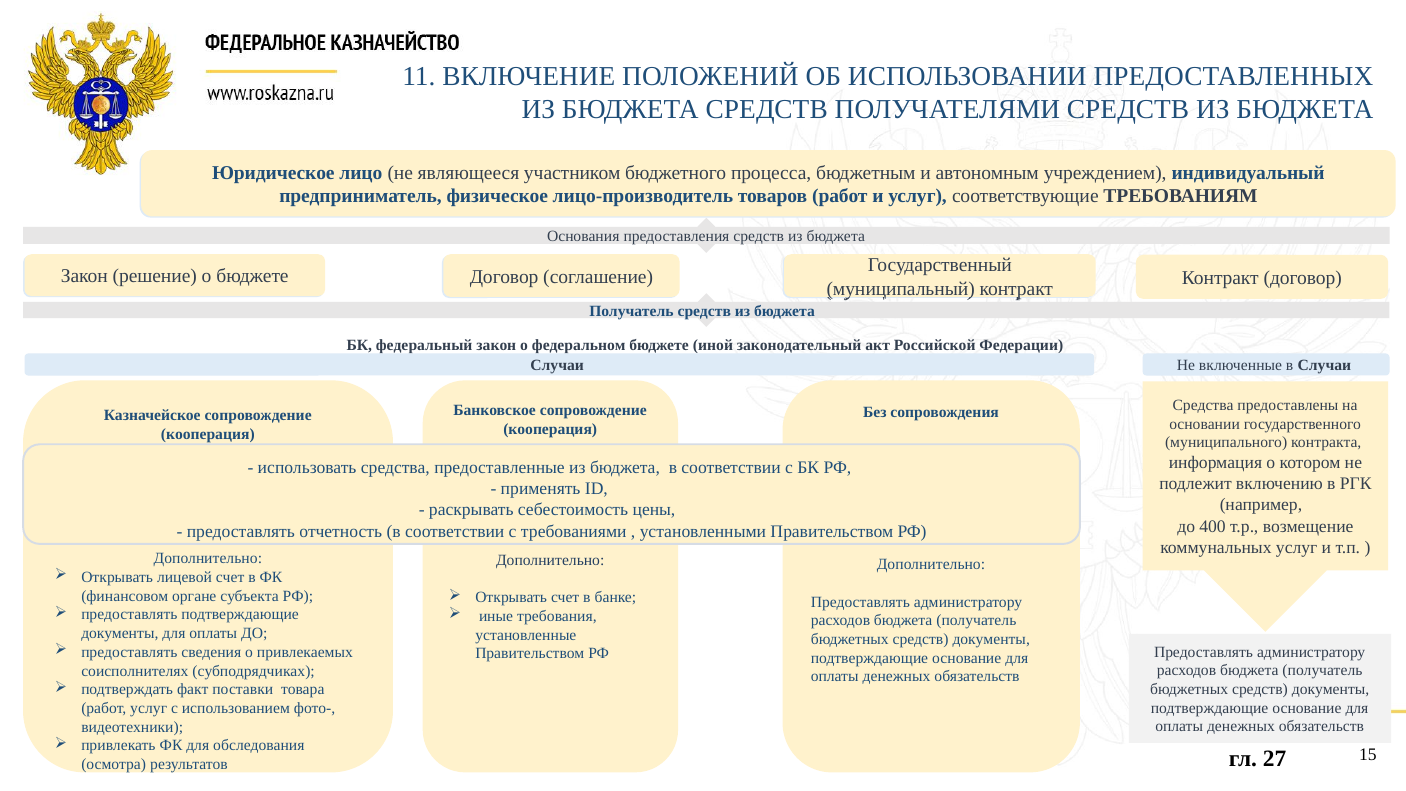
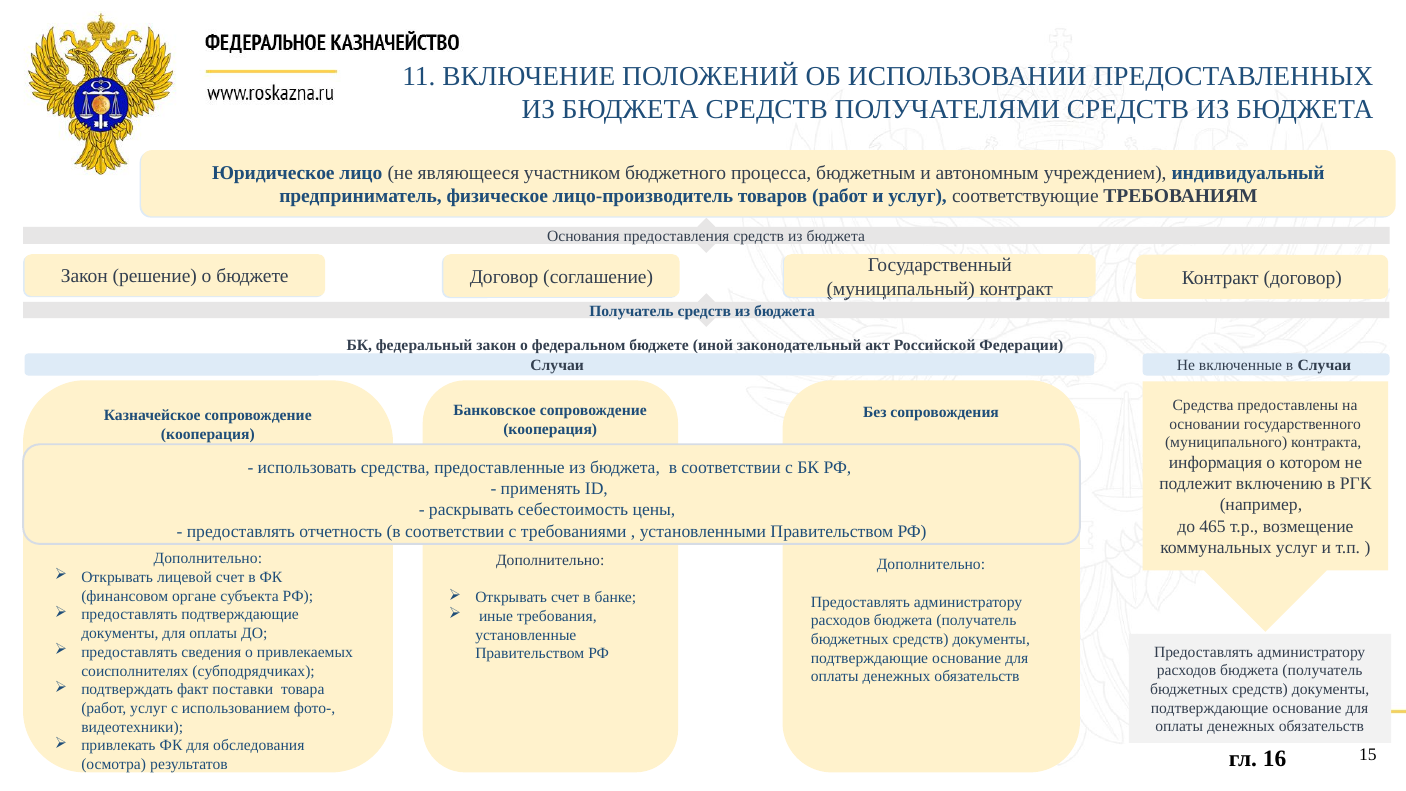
400: 400 -> 465
27: 27 -> 16
